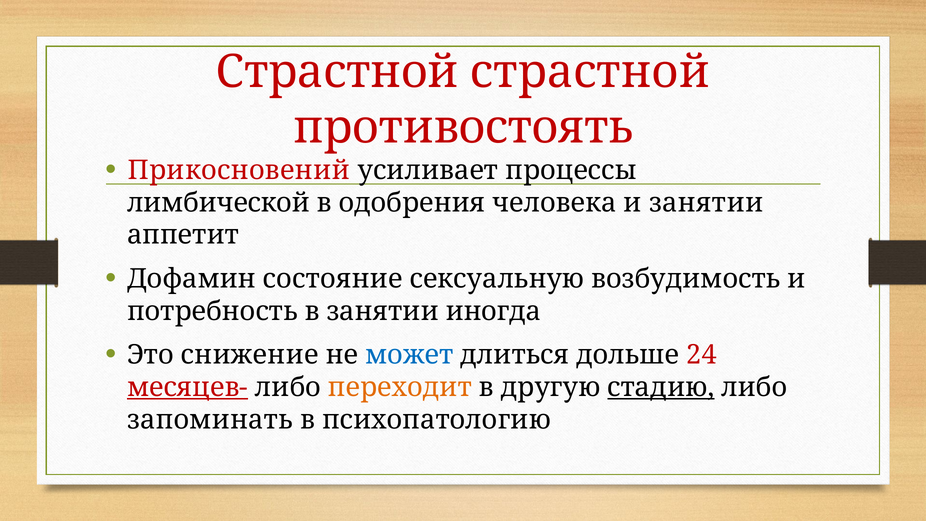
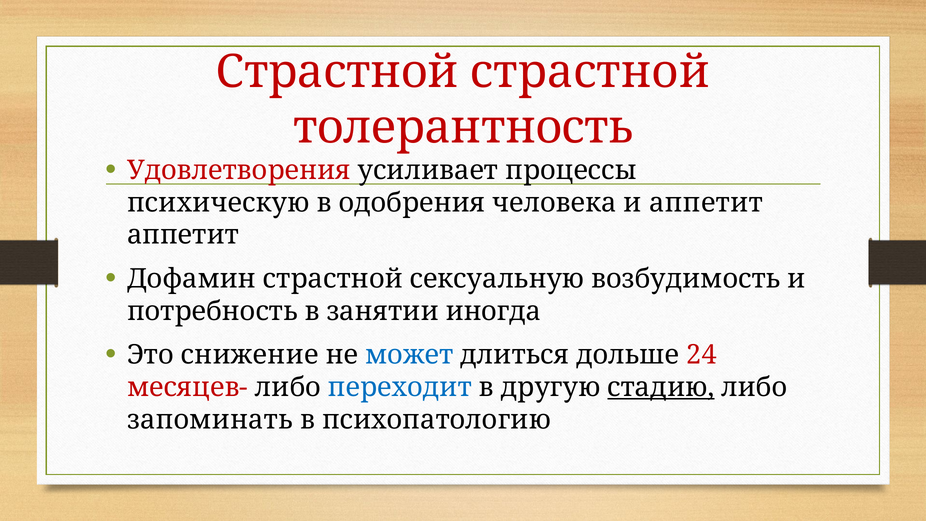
противостоять: противостоять -> толерантность
Прикосновений: Прикосновений -> Удовлетворения
лимбической: лимбической -> психическую
и занятии: занятии -> аппетит
Дофамин состояние: состояние -> страстной
месяцев- underline: present -> none
переходит colour: orange -> blue
